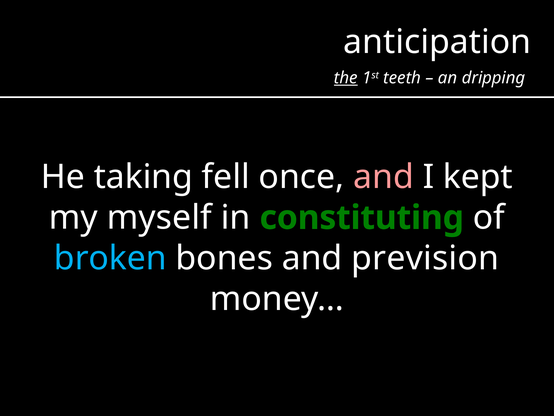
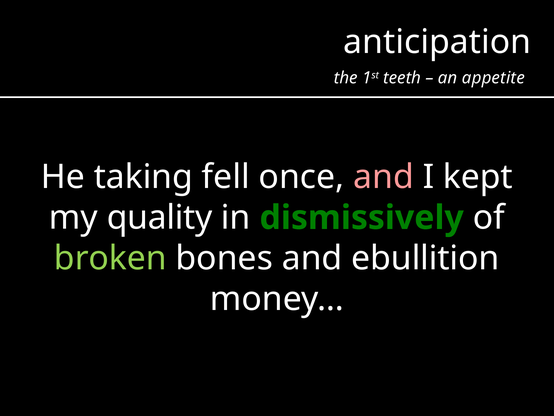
the underline: present -> none
dripping: dripping -> appetite
myself: myself -> quality
constituting: constituting -> dismissively
broken colour: light blue -> light green
prevision: prevision -> ebullition
